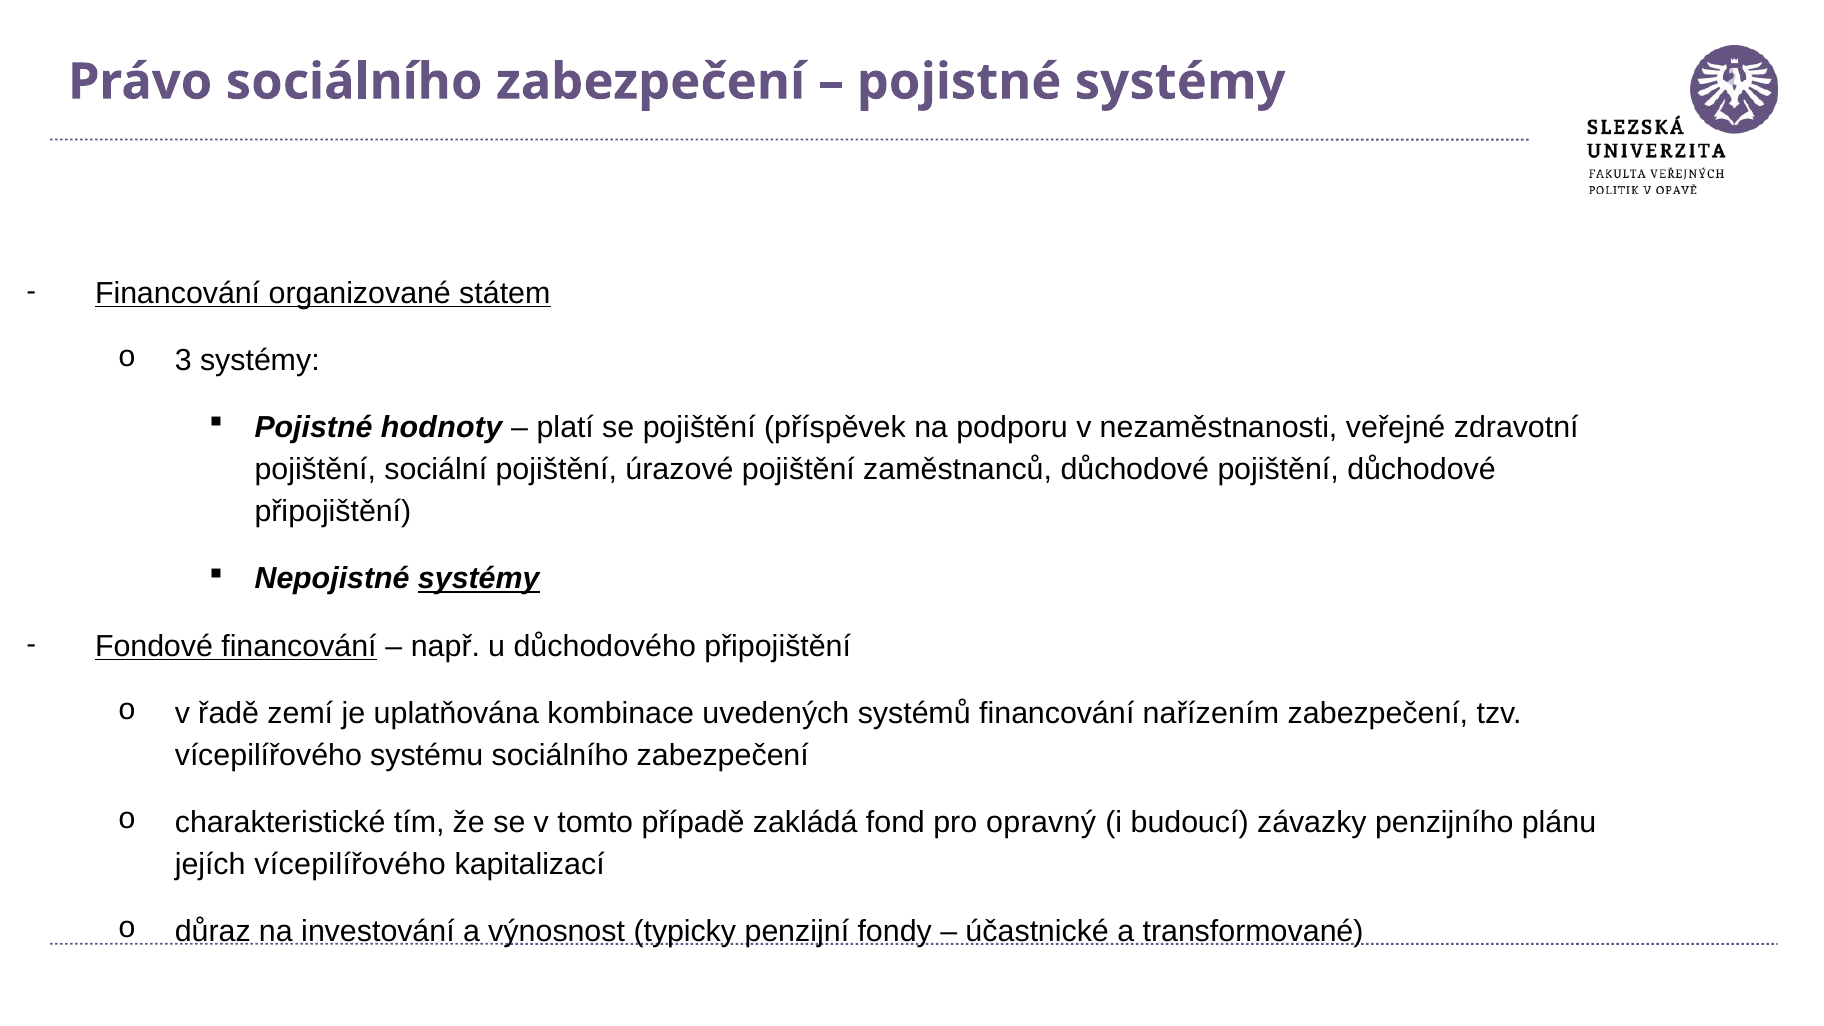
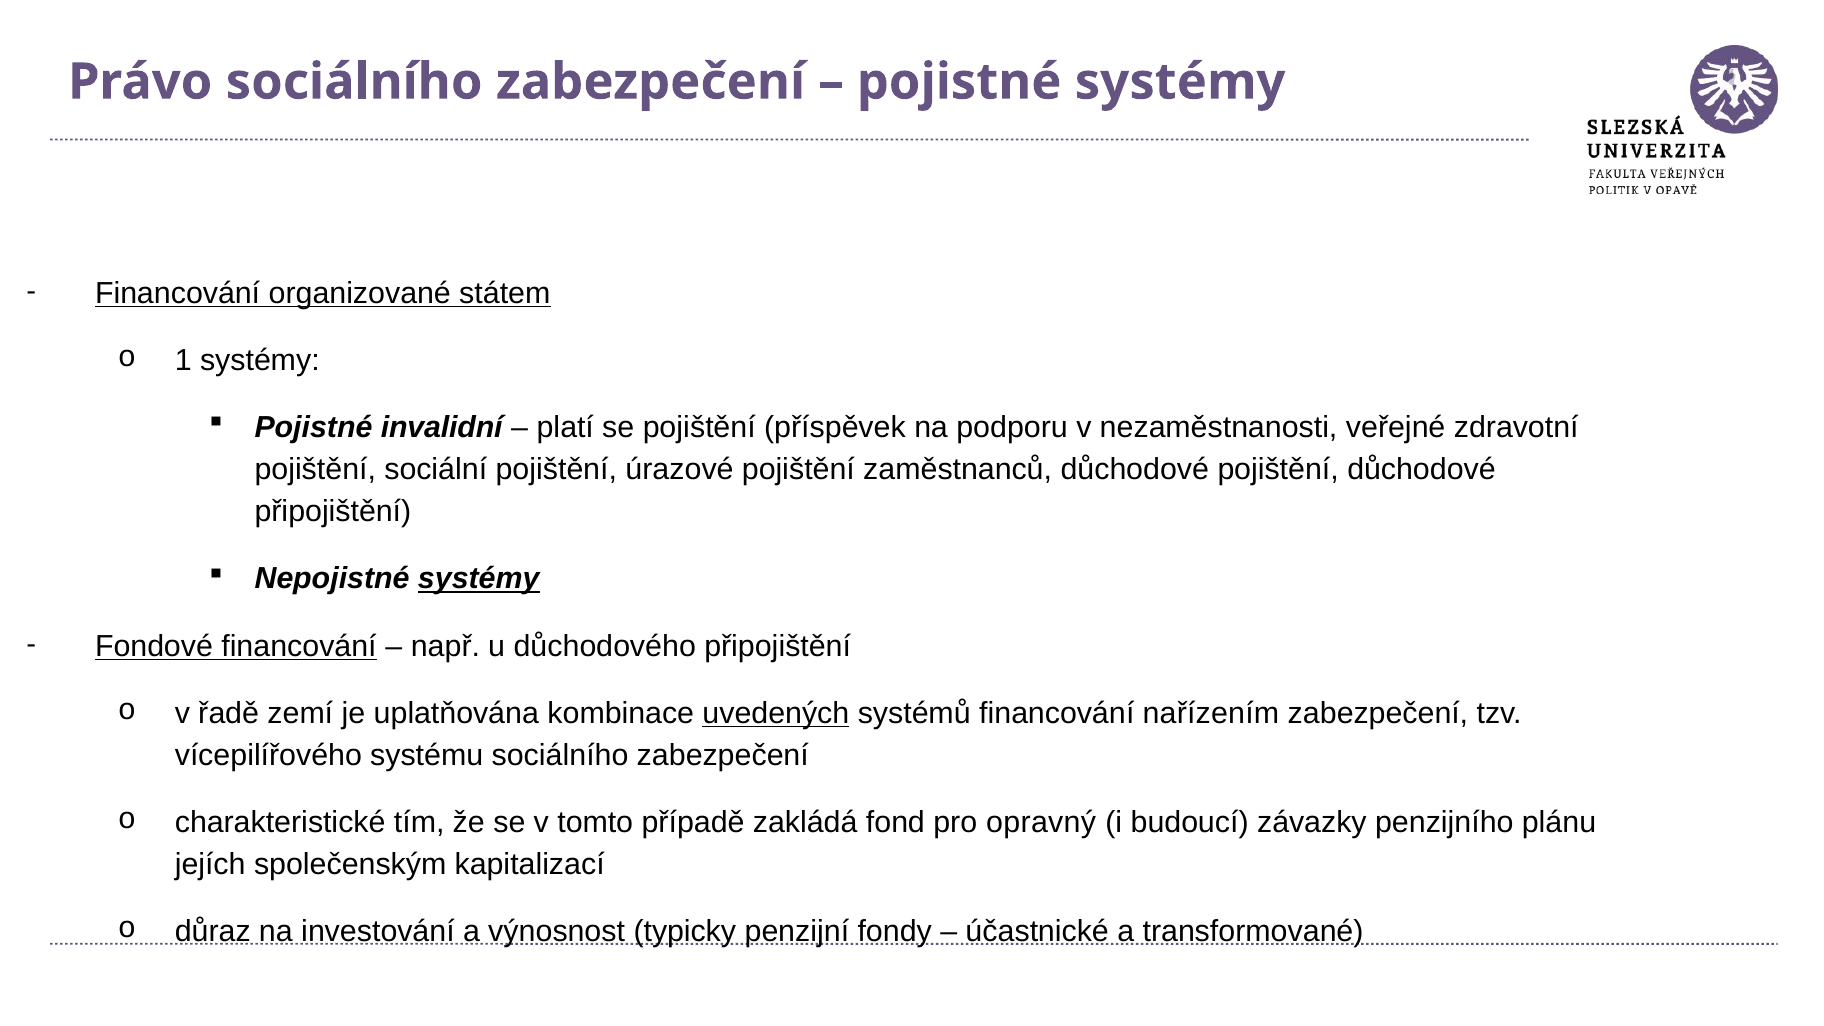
3: 3 -> 1
hodnoty: hodnoty -> invalidní
uvedených underline: none -> present
jejích vícepilířového: vícepilířového -> společenským
